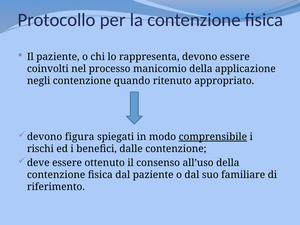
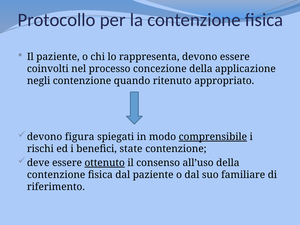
manicomio: manicomio -> concezione
dalle: dalle -> state
ottenuto underline: none -> present
